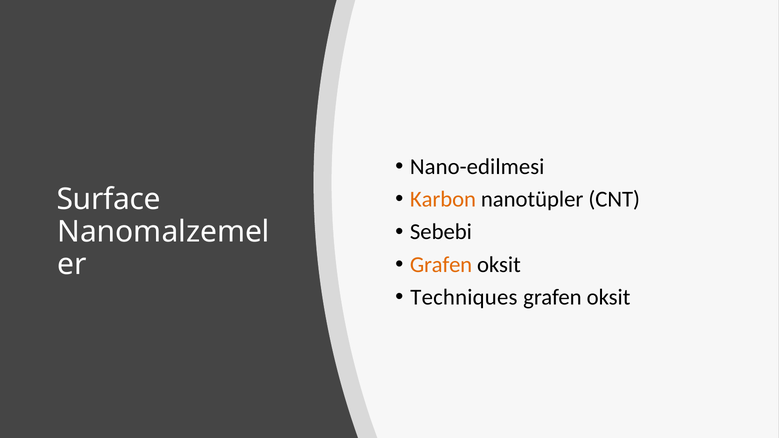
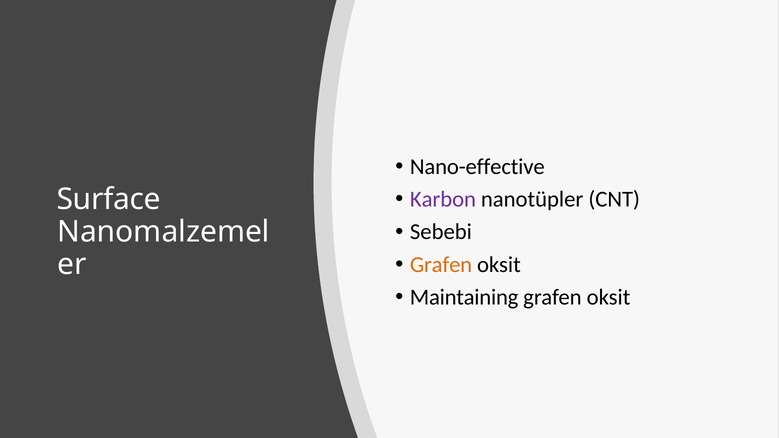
Nano-edilmesi: Nano-edilmesi -> Nano-effective
Karbon colour: orange -> purple
Techniques: Techniques -> Maintaining
